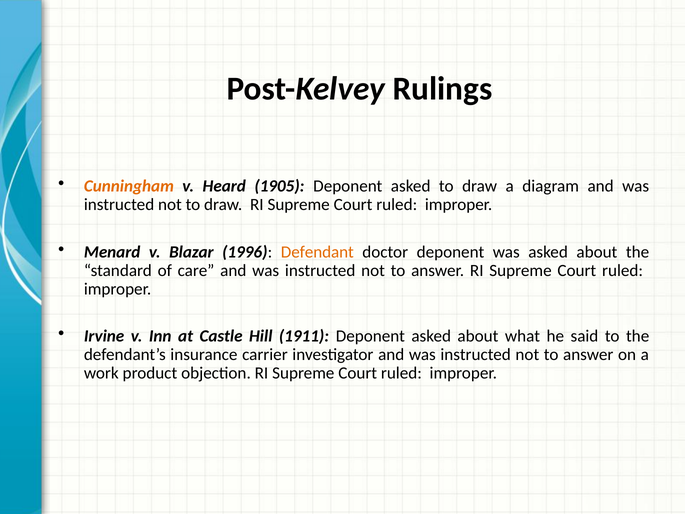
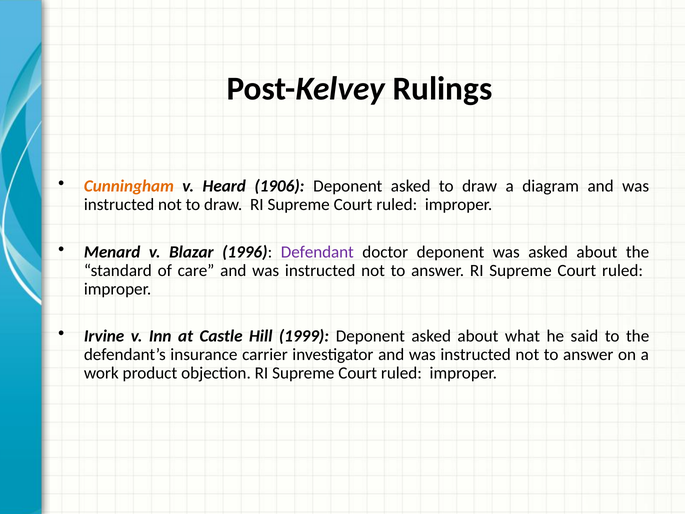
1905: 1905 -> 1906
Defendant colour: orange -> purple
1911: 1911 -> 1999
